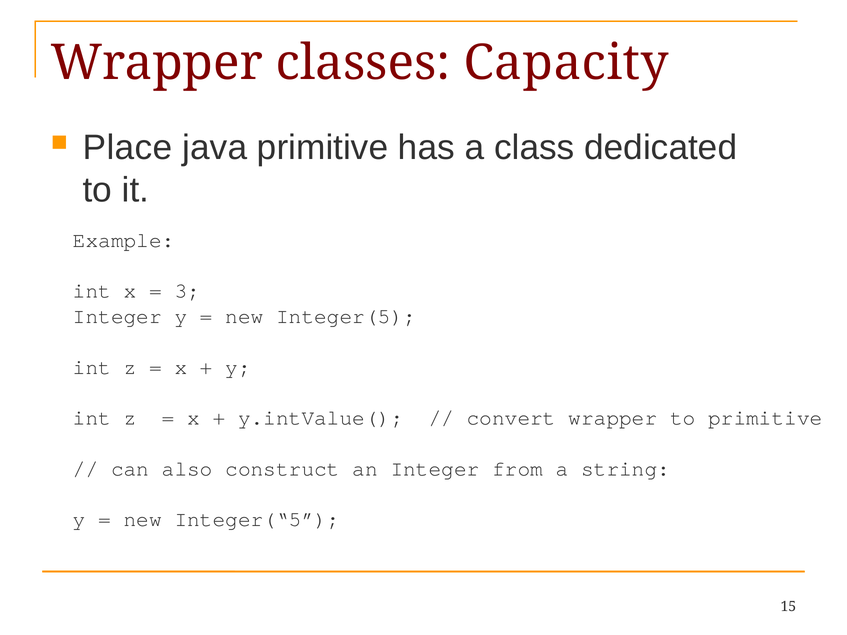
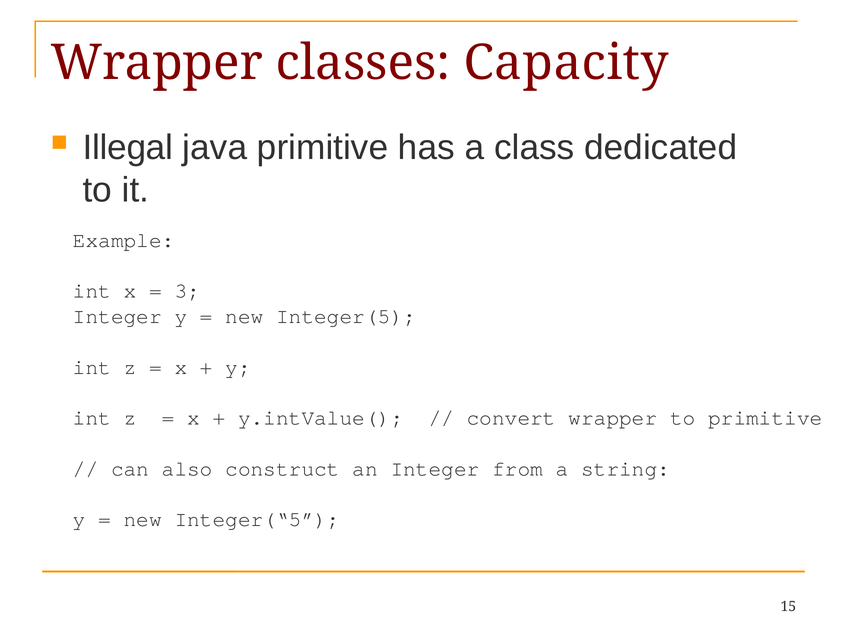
Place: Place -> Illegal
